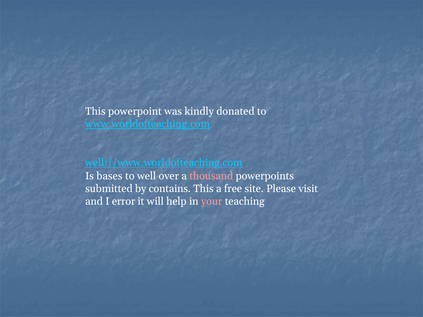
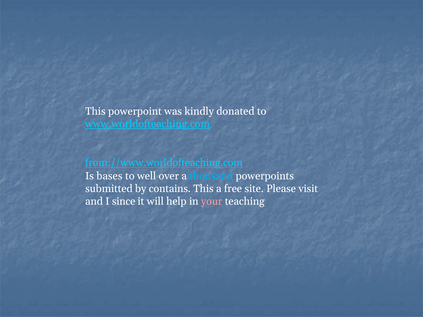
well://www.worldofteaching.com: well://www.worldofteaching.com -> from://www.worldofteaching.com
thousand colour: pink -> light blue
error: error -> since
